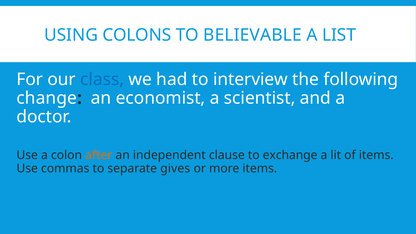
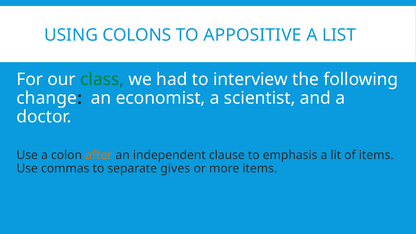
BELIEVABLE: BELIEVABLE -> APPOSITIVE
class colour: blue -> green
exchange: exchange -> emphasis
